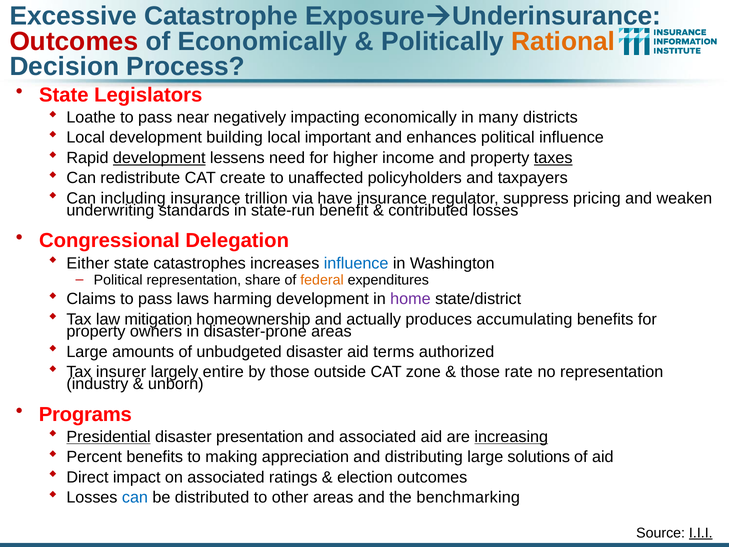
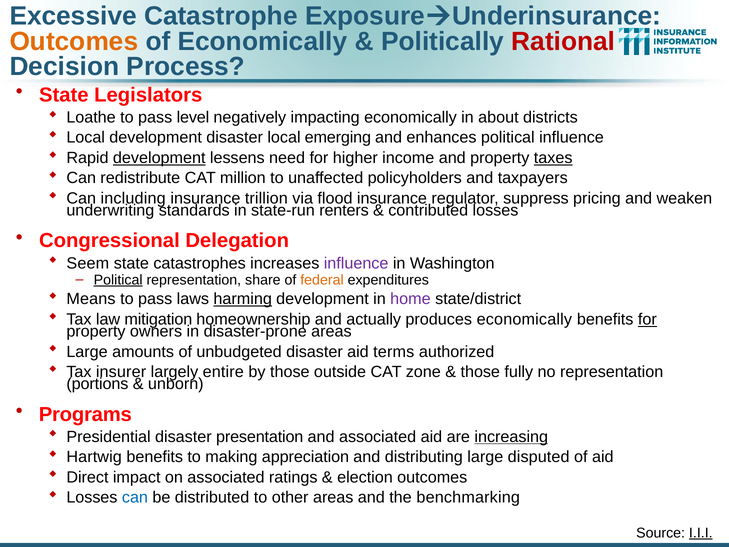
Outcomes at (74, 41) colour: red -> orange
Rational colour: orange -> red
near: near -> level
many: many -> about
development building: building -> disaster
important: important -> emerging
create: create -> million
have: have -> flood
benefit: benefit -> renters
Either: Either -> Seem
influence at (356, 263) colour: blue -> purple
Political at (118, 280) underline: none -> present
Claims: Claims -> Means
harming underline: none -> present
produces accumulating: accumulating -> economically
for at (647, 319) underline: none -> present
rate: rate -> fully
industry: industry -> portions
Presidential underline: present -> none
Percent: Percent -> Hartwig
solutions: solutions -> disputed
